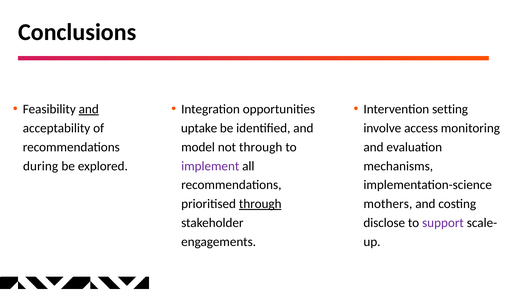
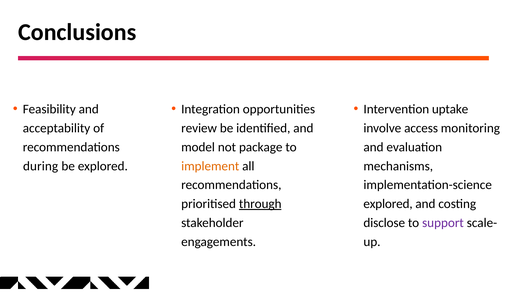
setting: setting -> uptake
and at (89, 109) underline: present -> none
uptake: uptake -> review
not through: through -> package
implement colour: purple -> orange
mothers at (388, 203): mothers -> explored
